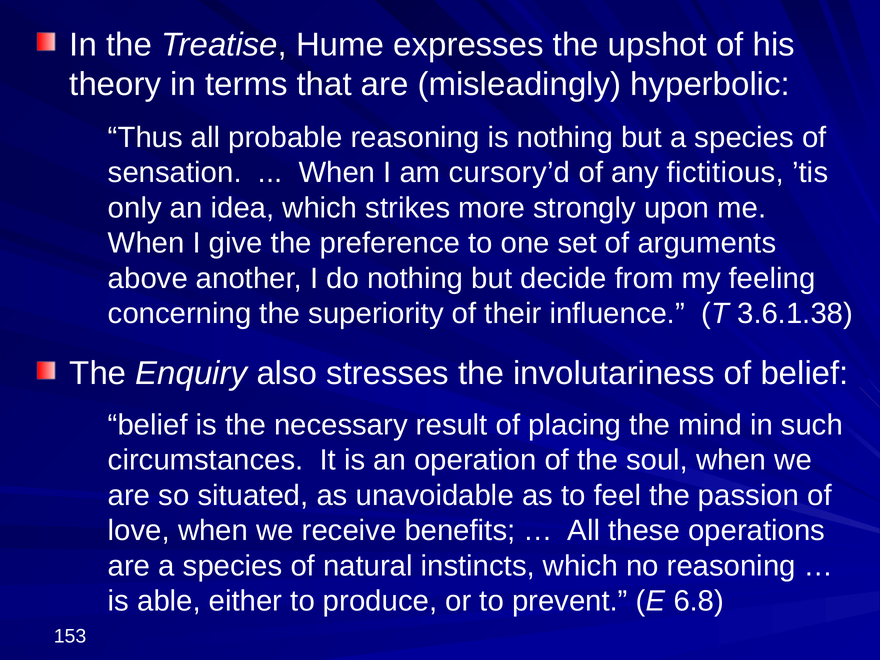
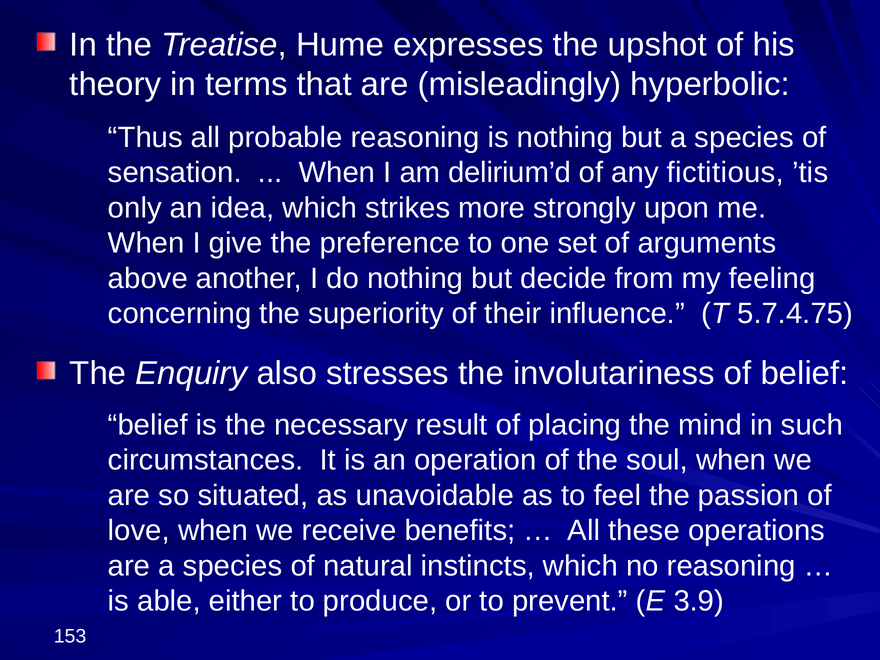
cursory’d: cursory’d -> delirium’d
3.6.1.38: 3.6.1.38 -> 5.7.4.75
6.8: 6.8 -> 3.9
